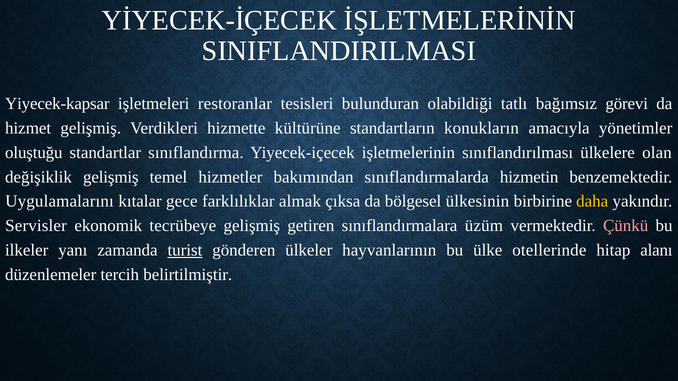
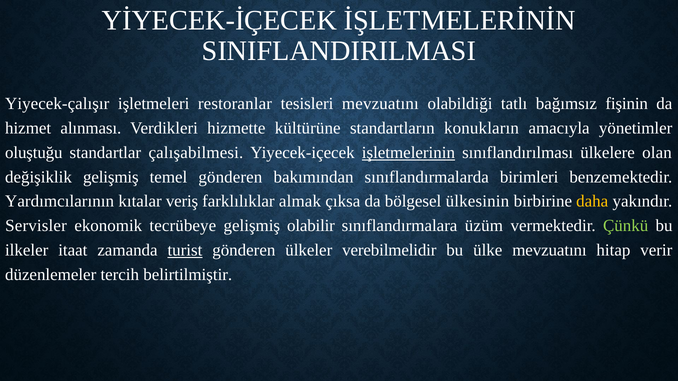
Yiyecek-kapsar: Yiyecek-kapsar -> Yiyecek-çalışır
tesisleri bulunduran: bulunduran -> mevzuatını
görevi: görevi -> fişinin
hizmet gelişmiş: gelişmiş -> alınması
sınıflandırma: sınıflandırma -> çalışabilmesi
işletmelerinin underline: none -> present
temel hizmetler: hizmetler -> gönderen
hizmetin: hizmetin -> birimleri
Uygulamalarını: Uygulamalarını -> Yardımcılarının
gece: gece -> veriş
getiren: getiren -> olabilir
Çünkü colour: pink -> light green
yanı: yanı -> itaat
hayvanlarının: hayvanlarının -> verebilmelidir
ülke otellerinde: otellerinde -> mevzuatını
alanı: alanı -> verir
